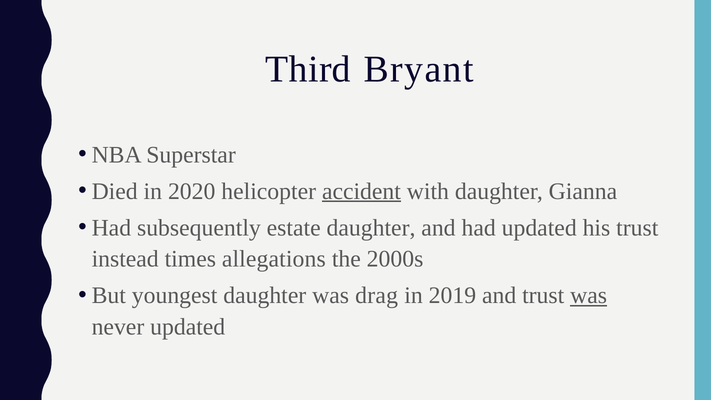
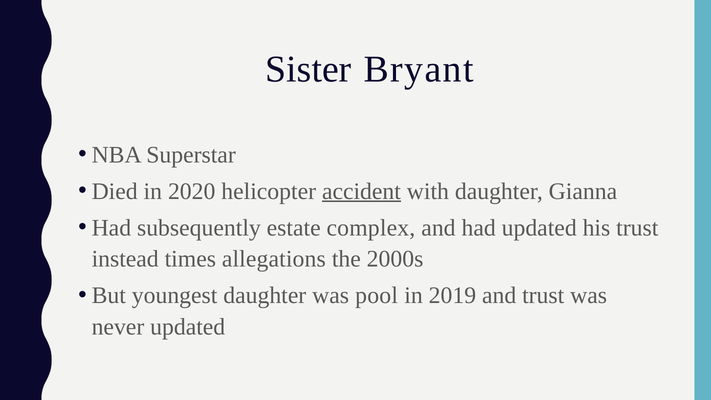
Third: Third -> Sister
estate daughter: daughter -> complex
drag: drag -> pool
was at (589, 295) underline: present -> none
